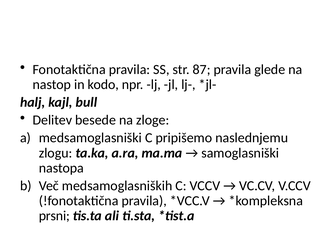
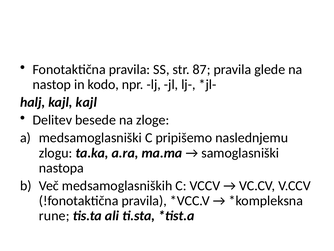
kajl bull: bull -> kajl
prsni: prsni -> rune
